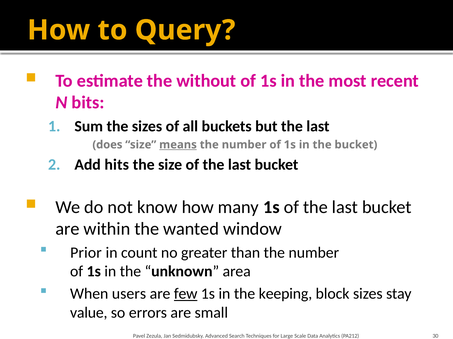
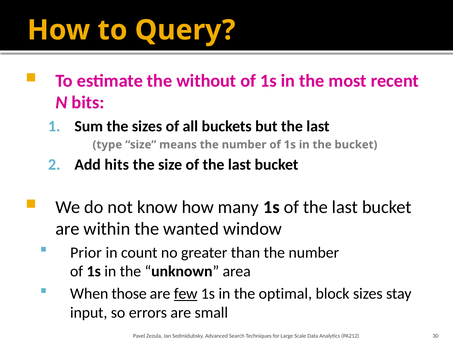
does: does -> type
means underline: present -> none
users: users -> those
keeping: keeping -> optimal
value: value -> input
